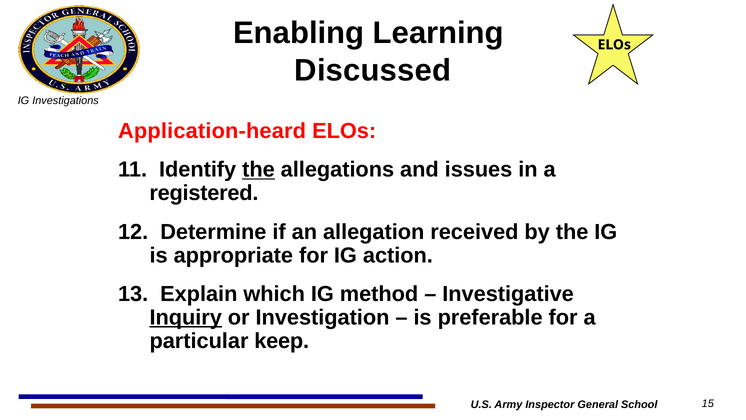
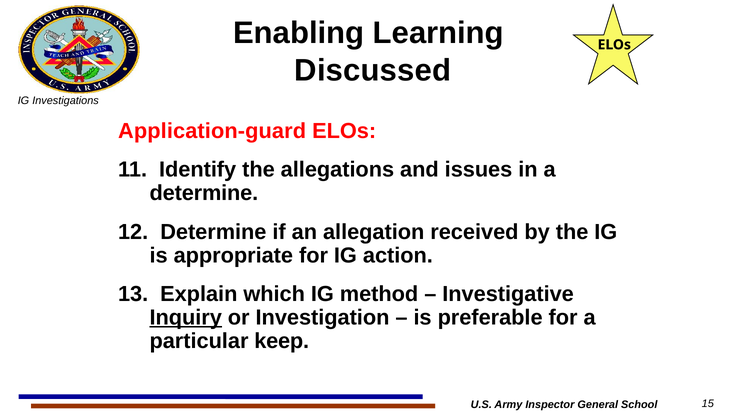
Application-heard: Application-heard -> Application-guard
the at (258, 170) underline: present -> none
registered at (204, 193): registered -> determine
